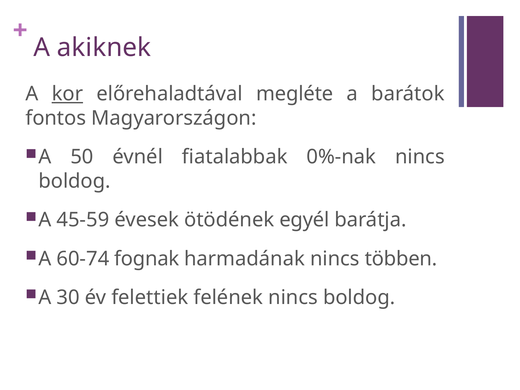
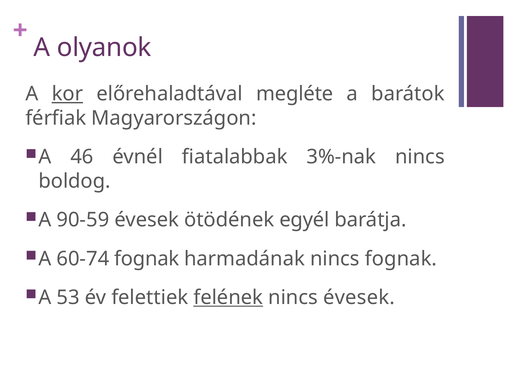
akiknek: akiknek -> olyanok
fontos: fontos -> férfiak
50: 50 -> 46
0%-nak: 0%-nak -> 3%-nak
45-59: 45-59 -> 90-59
nincs többen: többen -> fognak
30: 30 -> 53
felének underline: none -> present
boldog at (359, 297): boldog -> évesek
